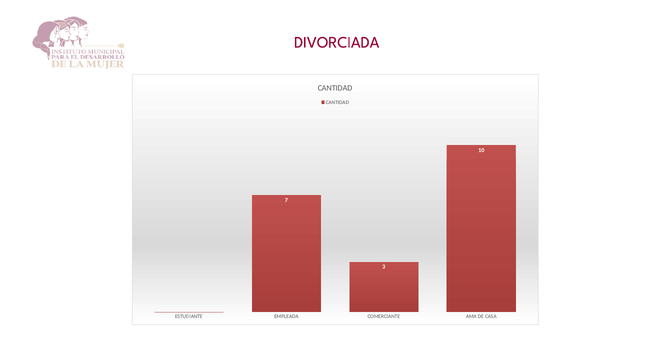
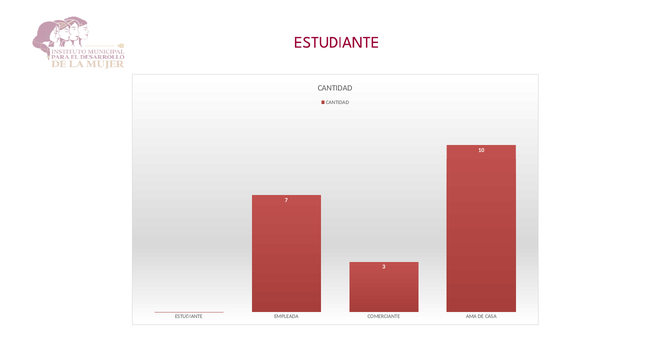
DIVORCIADA at (337, 42): DIVORCIADA -> ESTUDIANTE
